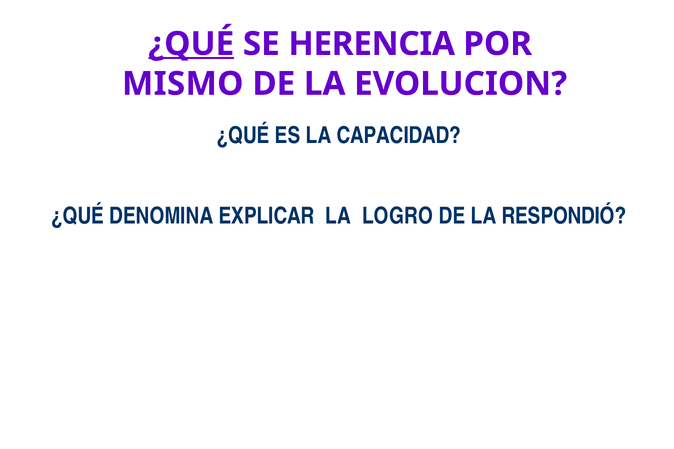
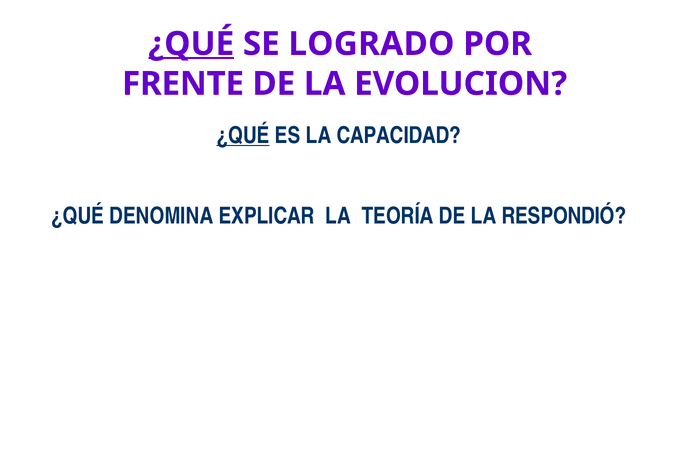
HERENCIA: HERENCIA -> LOGRADO
MISMO: MISMO -> FRENTE
¿QUÉ at (243, 136) underline: none -> present
LOGRO: LOGRO -> TEORÍA
